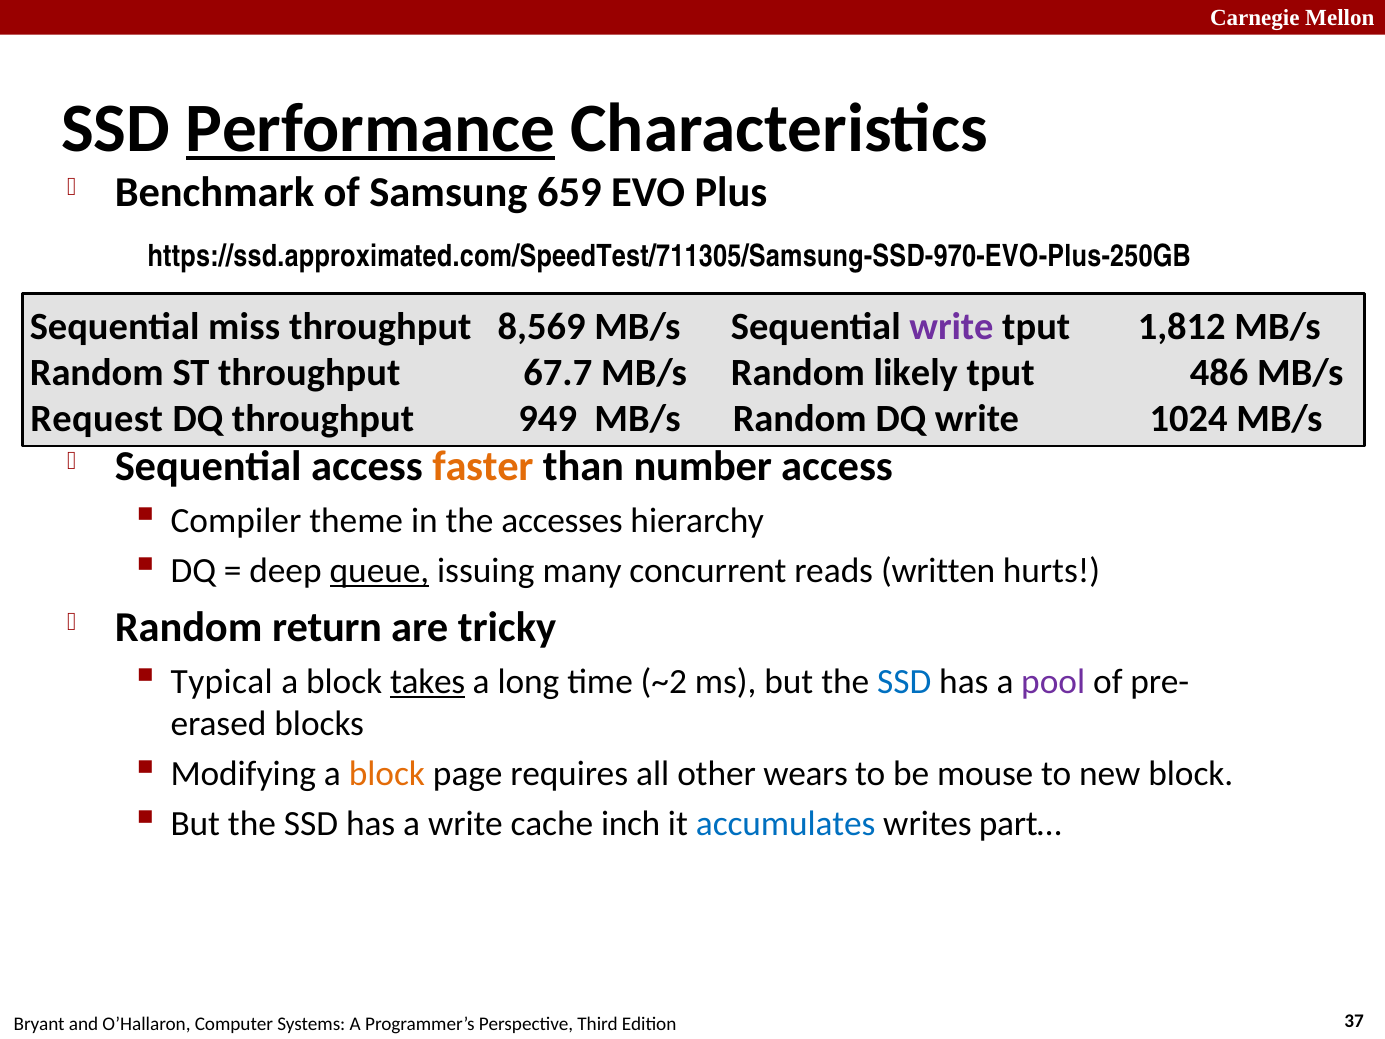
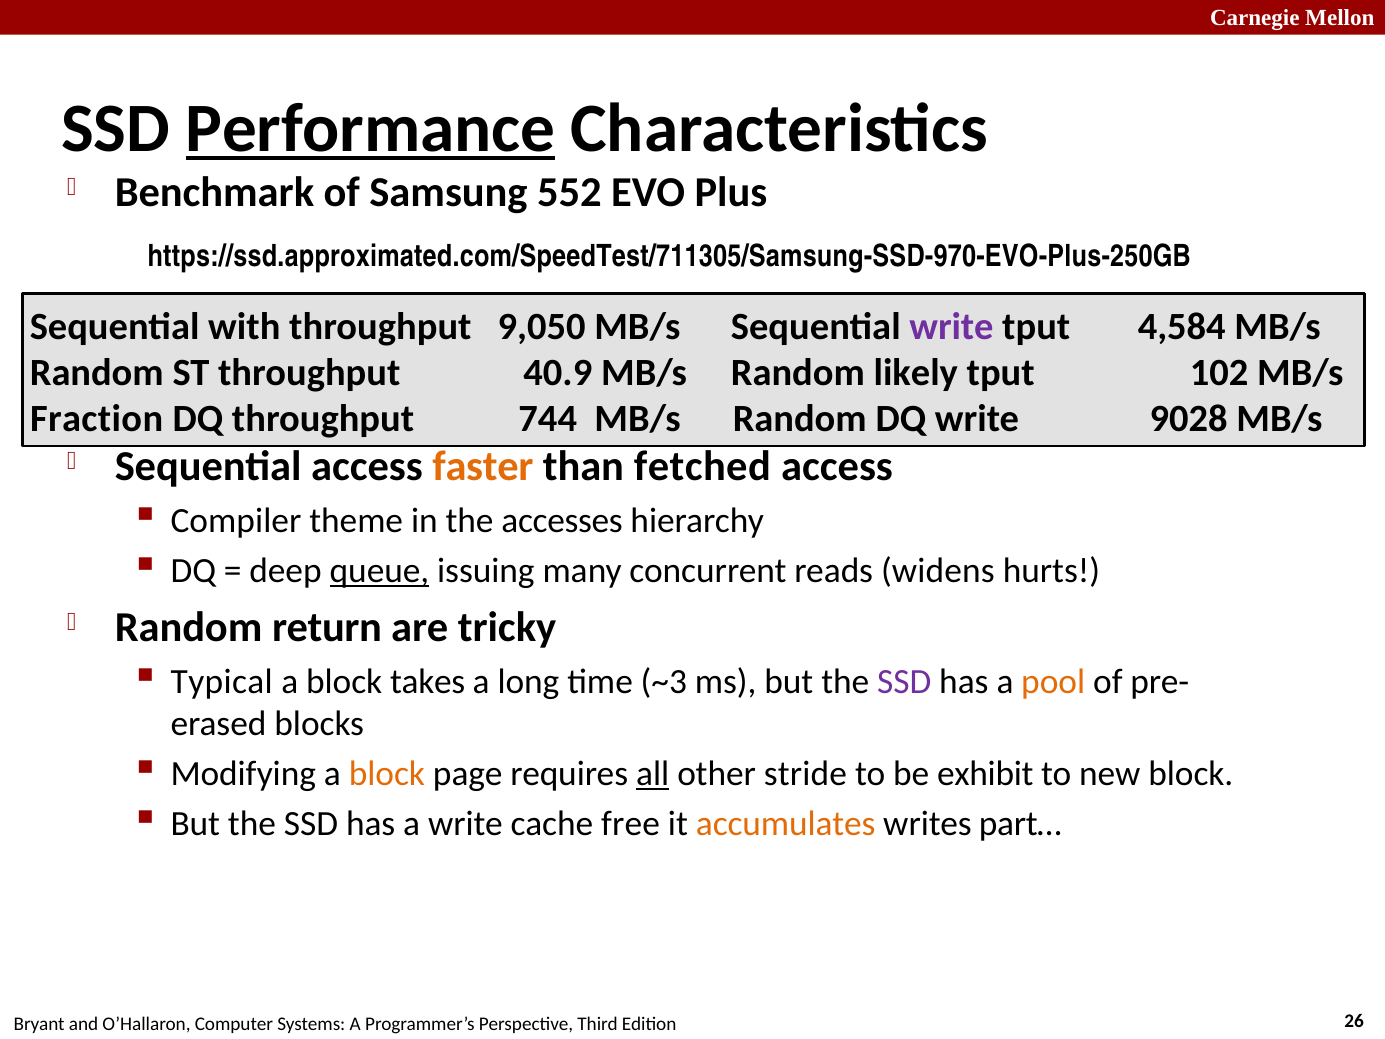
659: 659 -> 552
miss: miss -> with
8,569: 8,569 -> 9,050
1,812: 1,812 -> 4,584
67.7: 67.7 -> 40.9
486: 486 -> 102
Request: Request -> Fraction
949: 949 -> 744
1024: 1024 -> 9028
number: number -> fetched
written: written -> widens
takes underline: present -> none
~2: ~2 -> ~3
SSD at (904, 681) colour: blue -> purple
pool colour: purple -> orange
all underline: none -> present
wears: wears -> stride
mouse: mouse -> exhibit
inch: inch -> free
accumulates colour: blue -> orange
37: 37 -> 26
